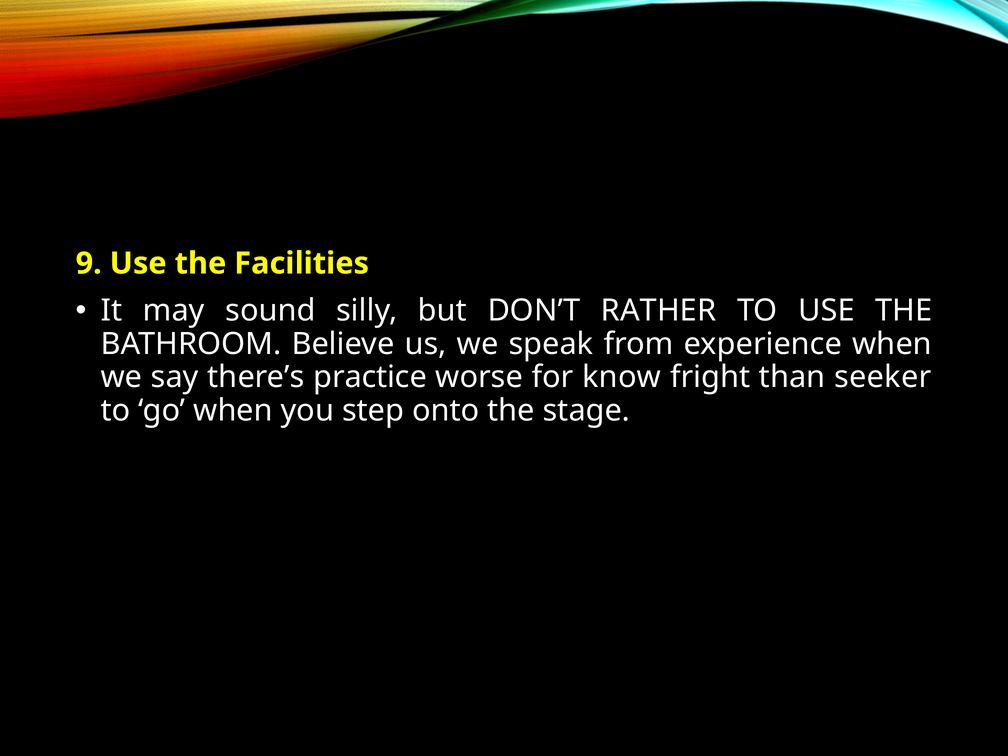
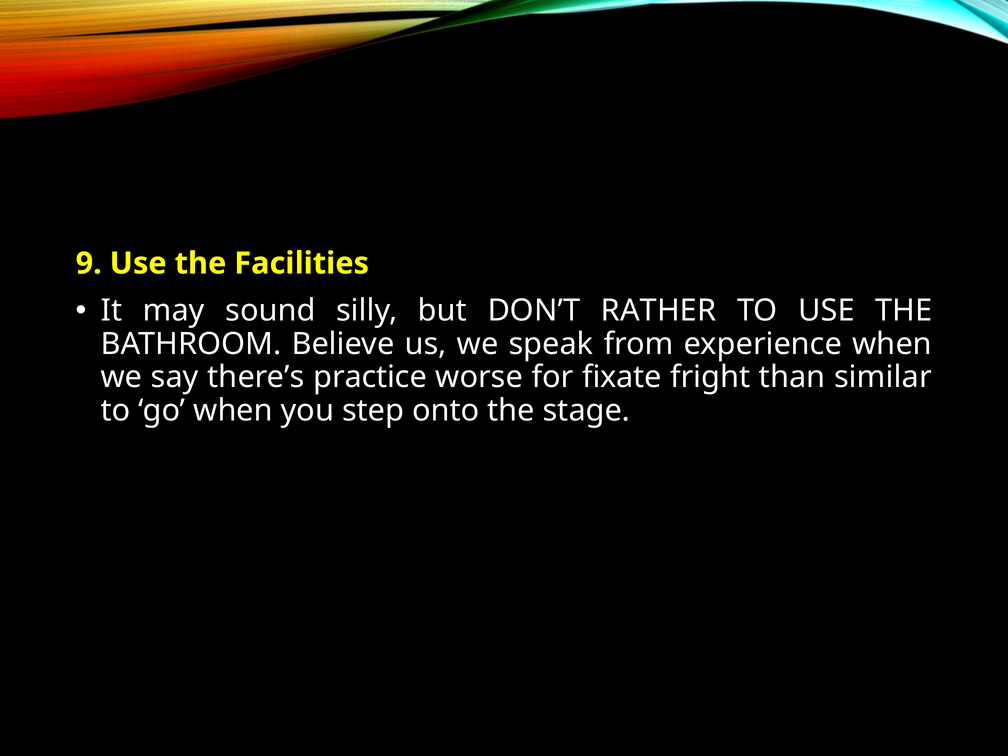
know: know -> fixate
seeker: seeker -> similar
